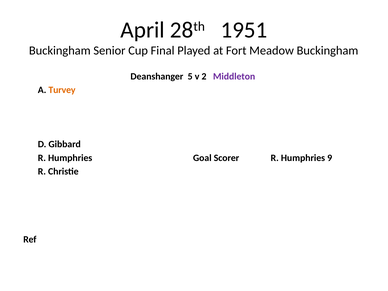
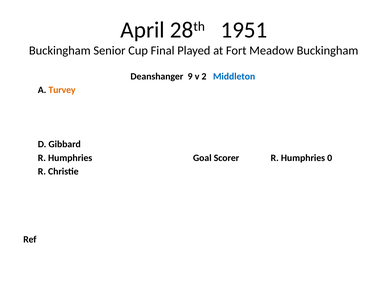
5: 5 -> 9
Middleton colour: purple -> blue
9: 9 -> 0
